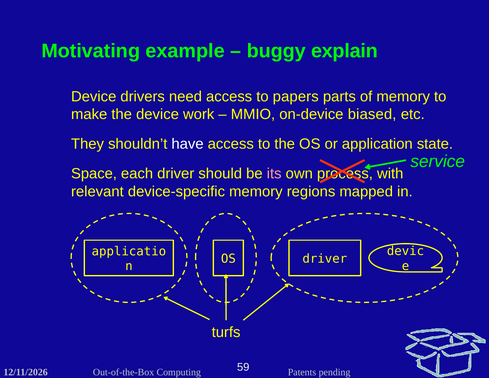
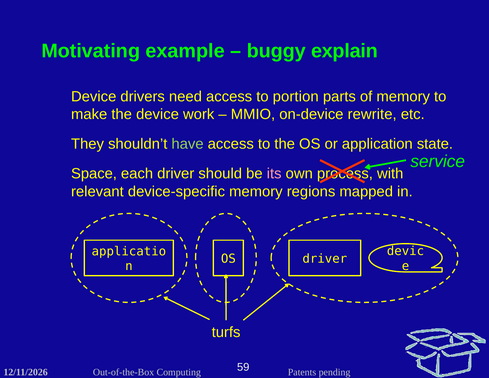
papers: papers -> portion
biased: biased -> rewrite
have colour: white -> light green
